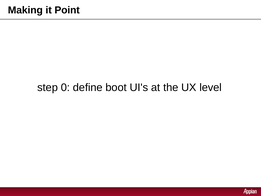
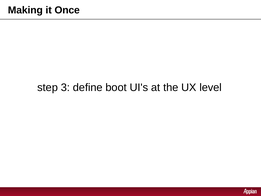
Point: Point -> Once
0: 0 -> 3
